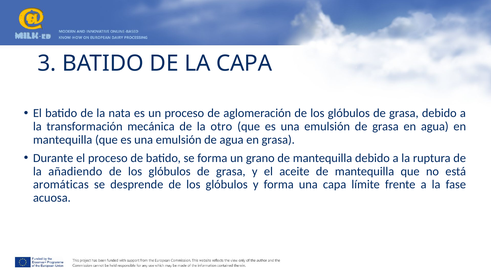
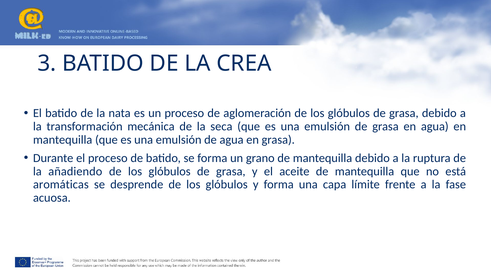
LA CAPA: CAPA -> CREA
otro: otro -> seca
